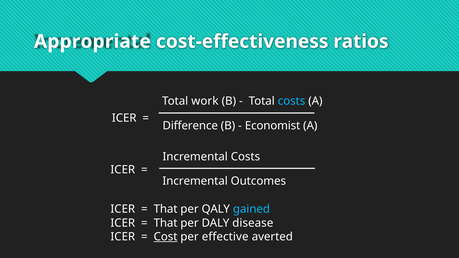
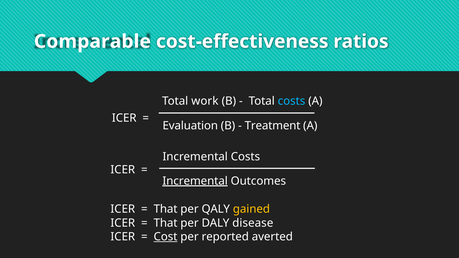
Appropriate: Appropriate -> Comparable
Difference: Difference -> Evaluation
Economist: Economist -> Treatment
Incremental at (195, 181) underline: none -> present
gained colour: light blue -> yellow
effective: effective -> reported
